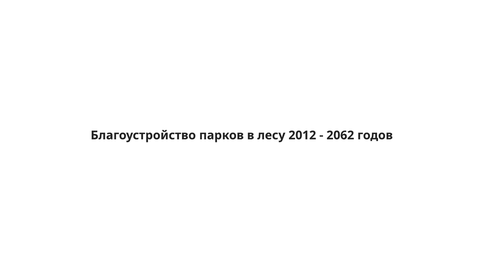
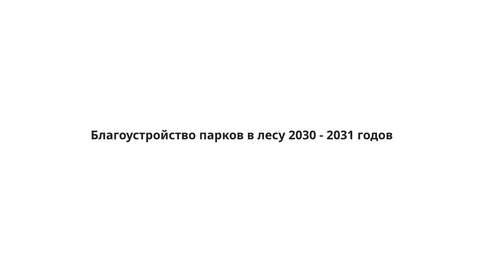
2012: 2012 -> 2030
2062: 2062 -> 2031
